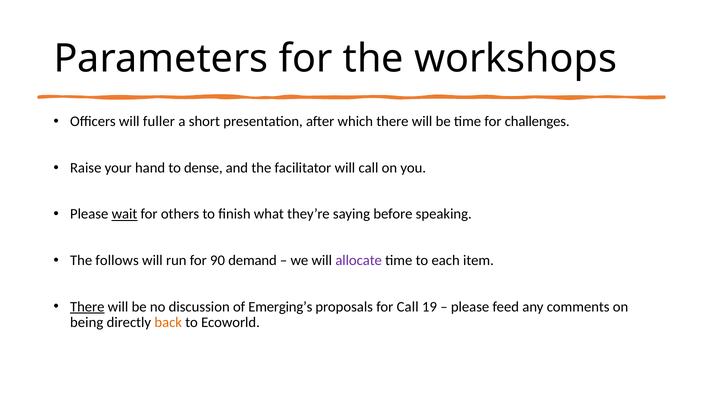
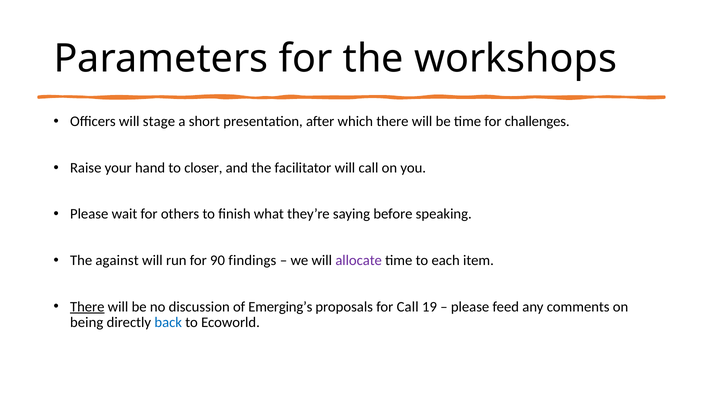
fuller: fuller -> stage
dense: dense -> closer
wait underline: present -> none
follows: follows -> against
demand: demand -> findings
back colour: orange -> blue
